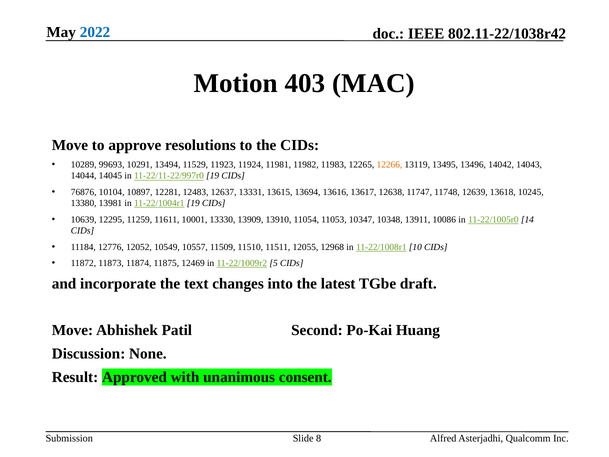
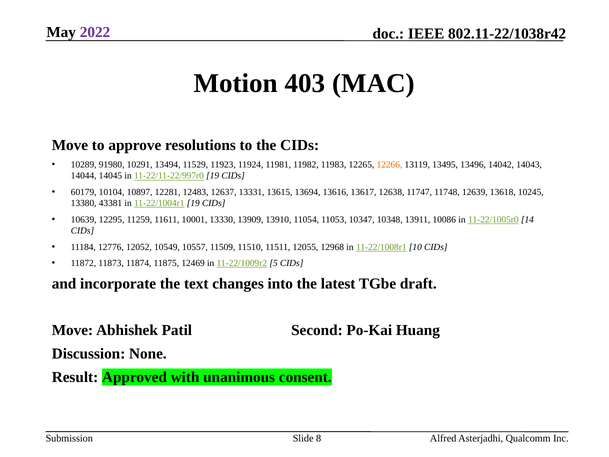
2022 colour: blue -> purple
99693: 99693 -> 91980
76876: 76876 -> 60179
13981: 13981 -> 43381
